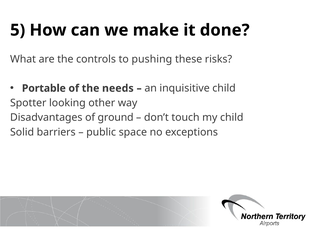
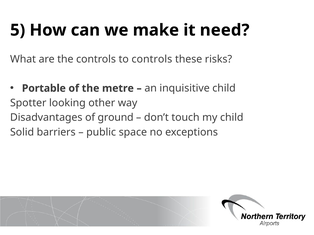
done: done -> need
to pushing: pushing -> controls
needs: needs -> metre
